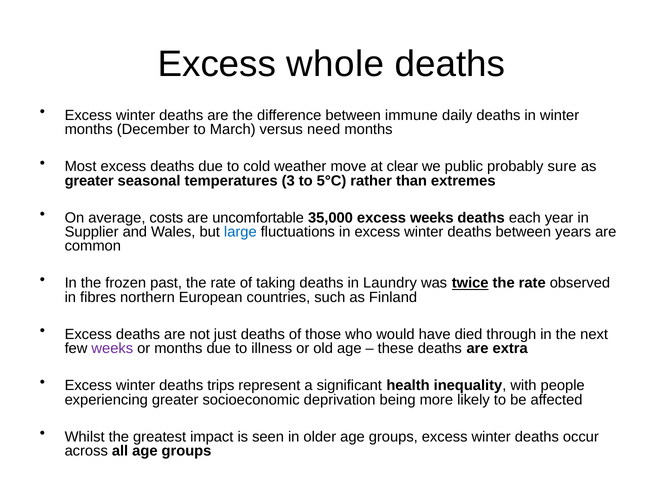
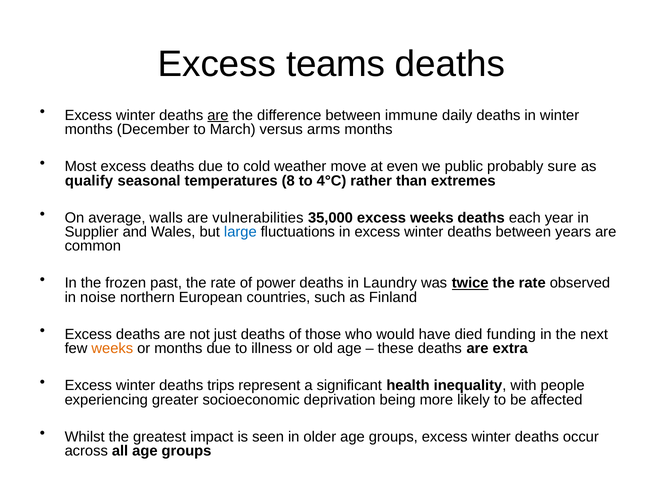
whole: whole -> teams
are at (218, 115) underline: none -> present
need: need -> arms
clear: clear -> even
greater at (89, 181): greater -> qualify
3: 3 -> 8
5°C: 5°C -> 4°C
costs: costs -> walls
uncomfortable: uncomfortable -> vulnerabilities
taking: taking -> power
fibres: fibres -> noise
through: through -> funding
weeks at (112, 349) colour: purple -> orange
